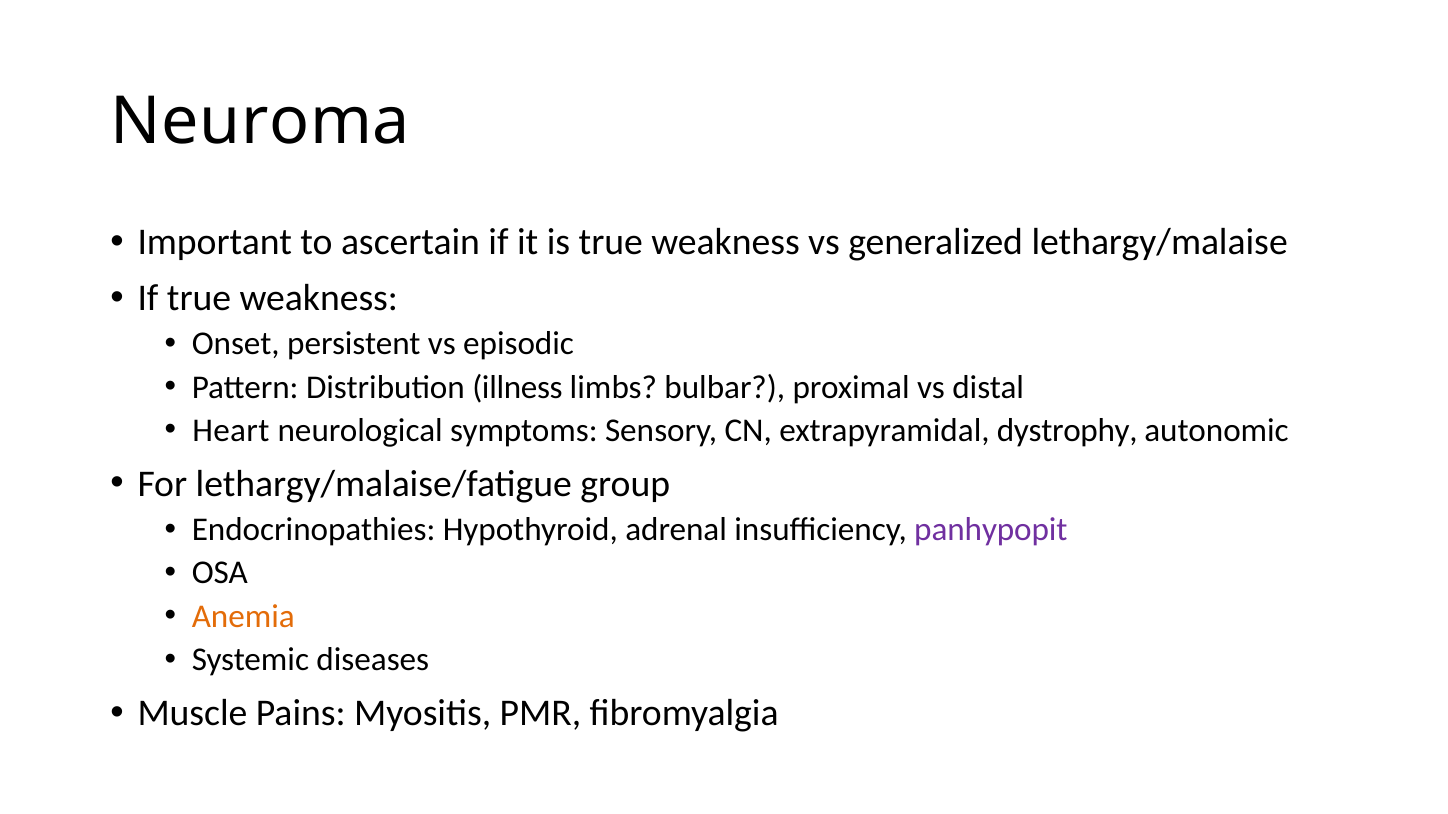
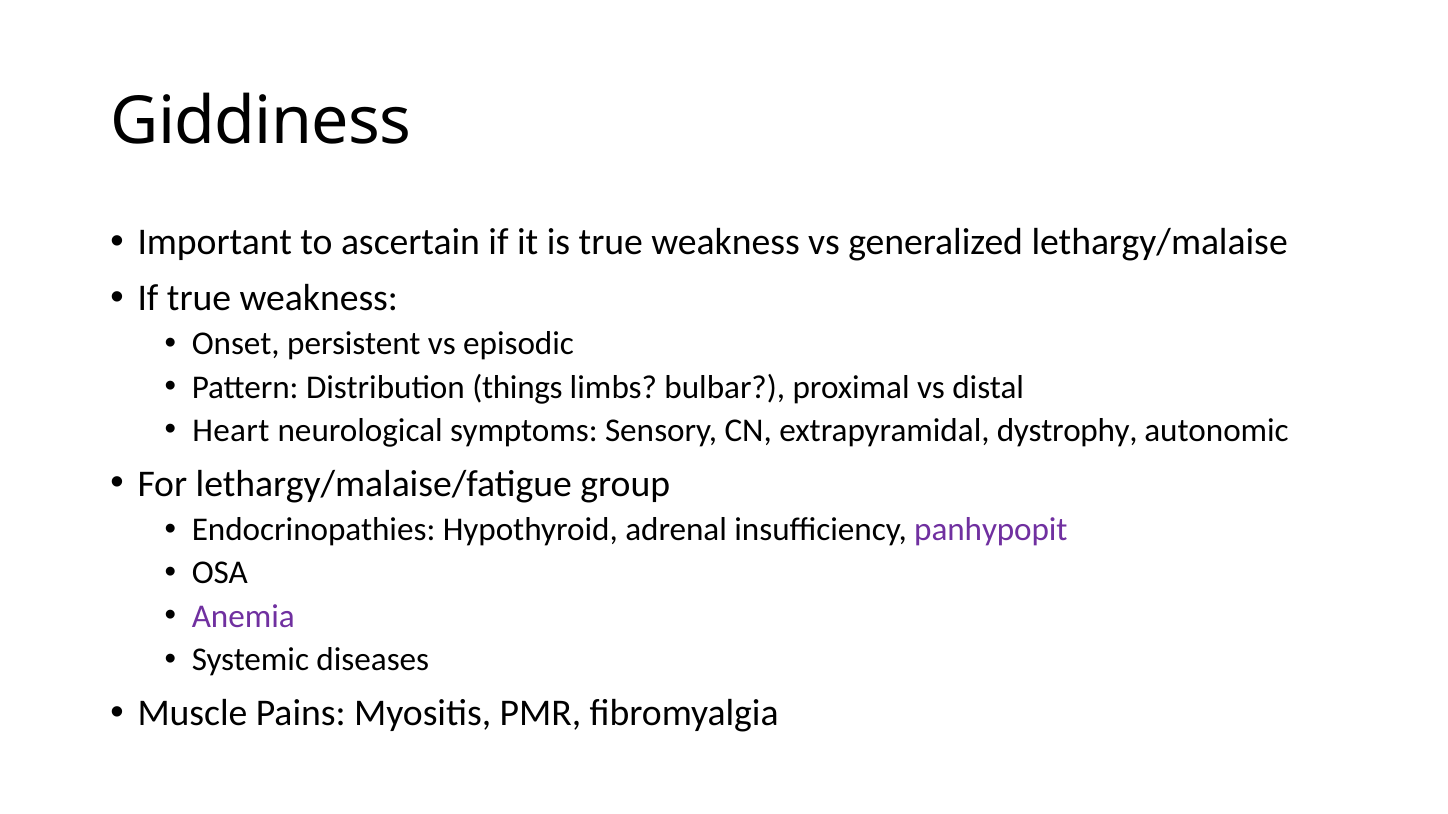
Neuroma: Neuroma -> Giddiness
illness: illness -> things
Anemia colour: orange -> purple
